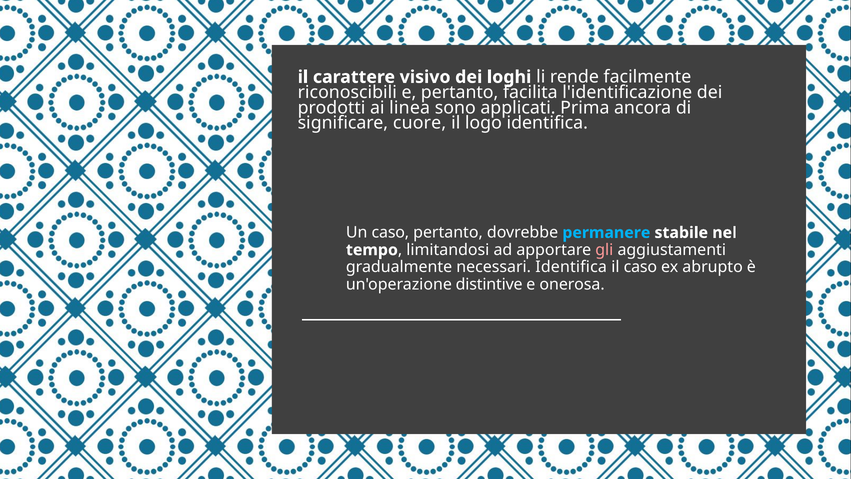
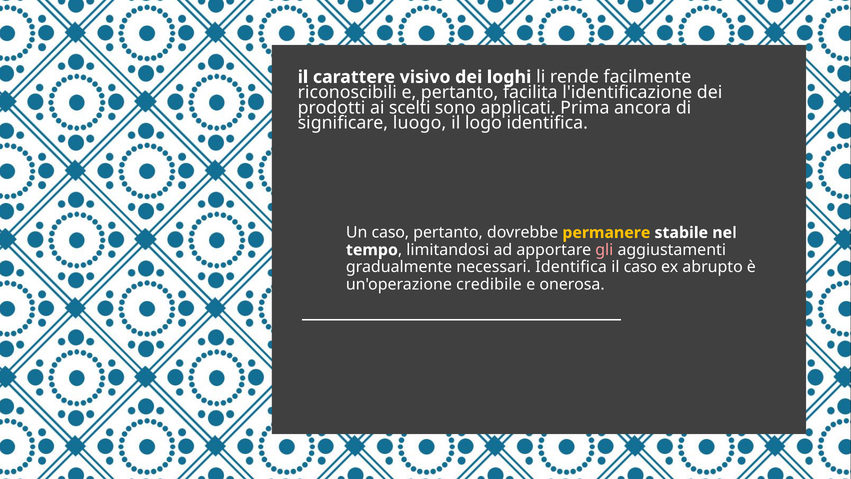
linea: linea -> scelti
cuore: cuore -> luogo
permanere colour: light blue -> yellow
distintive: distintive -> credibile
